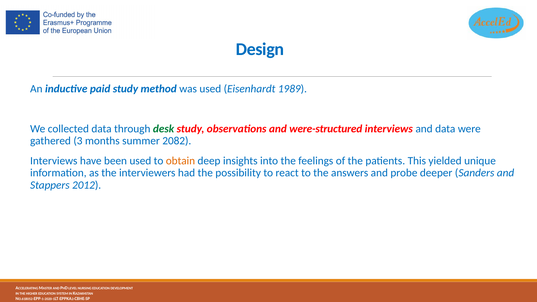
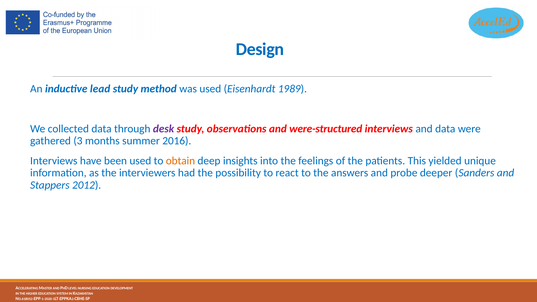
paid: paid -> lead
desk colour: green -> purple
2082: 2082 -> 2016
